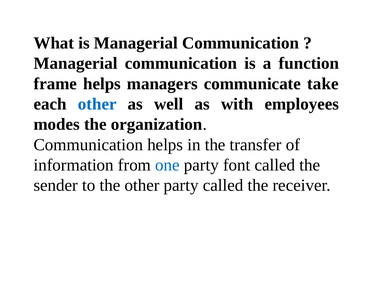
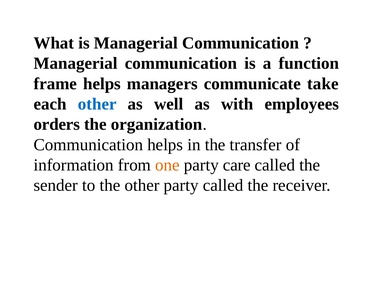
modes: modes -> orders
one colour: blue -> orange
font: font -> care
